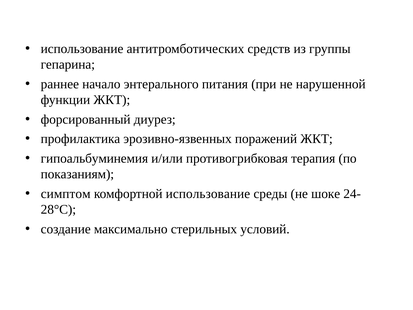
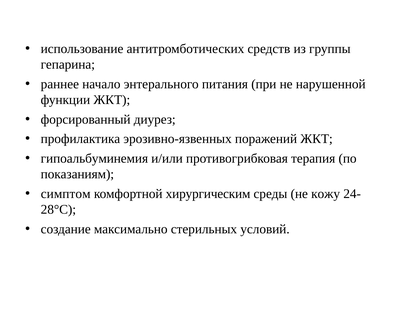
комфортной использование: использование -> хирургическим
шоке: шоке -> кожу
